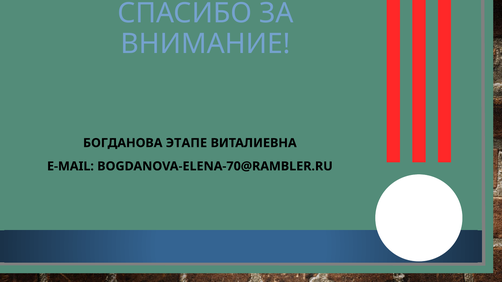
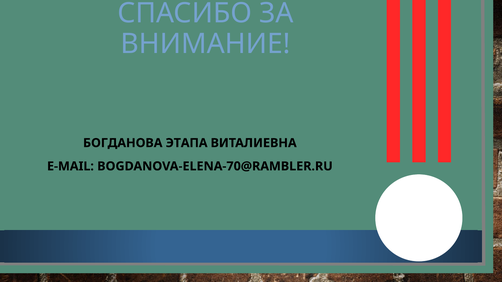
ЭТАПЕ: ЭТАПЕ -> ЭТАПА
